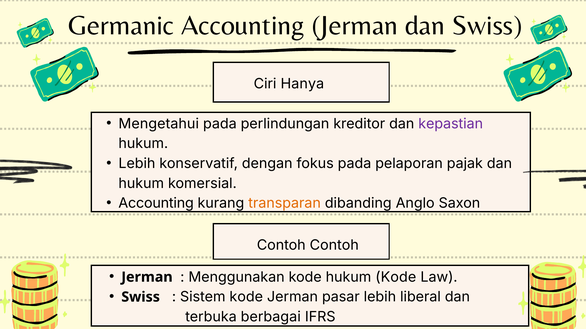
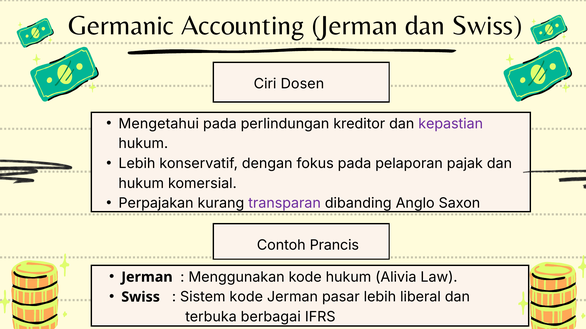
Hanya: Hanya -> Dosen
Accounting at (156, 204): Accounting -> Perpajakan
transparan colour: orange -> purple
Contoh Contoh: Contoh -> Prancis
hukum Kode: Kode -> Alivia
